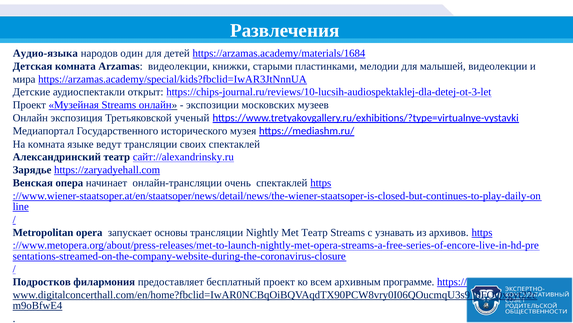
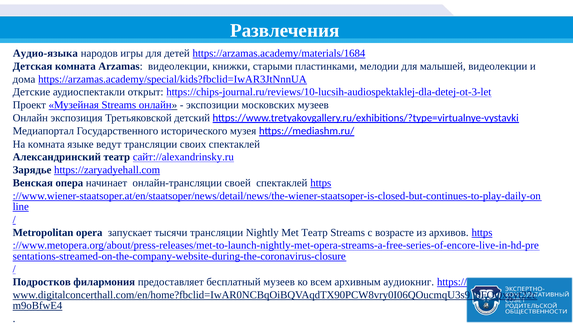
один: один -> игры
мира: мира -> дома
ученый: ученый -> детский
очень: очень -> своей
основы: основы -> тысячи
узнавать: узнавать -> возрасте
бесплатный проект: проект -> музеев
программе: программе -> аудиокниг
